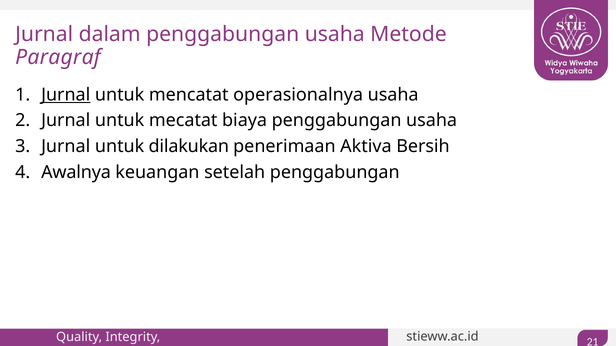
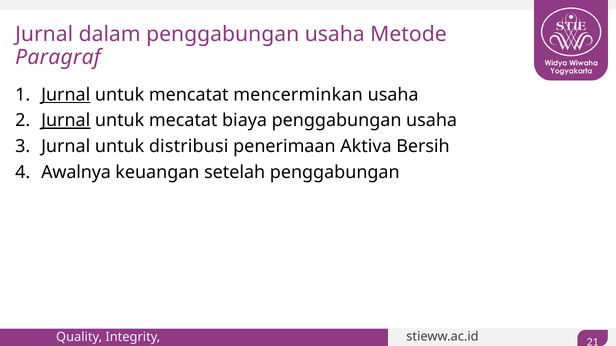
operasionalnya: operasionalnya -> mencerminkan
Jurnal at (66, 121) underline: none -> present
dilakukan: dilakukan -> distribusi
